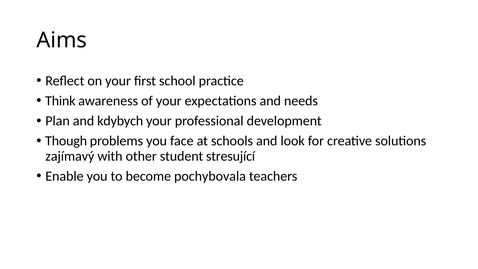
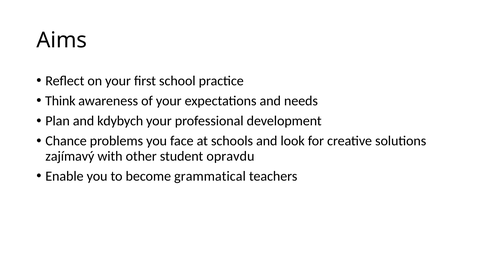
Though: Though -> Chance
stresující: stresující -> opravdu
pochybovala: pochybovala -> grammatical
